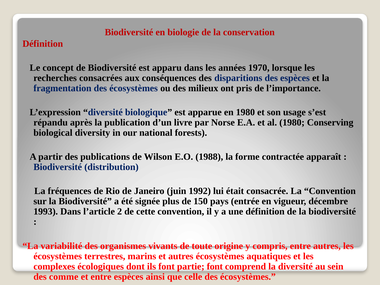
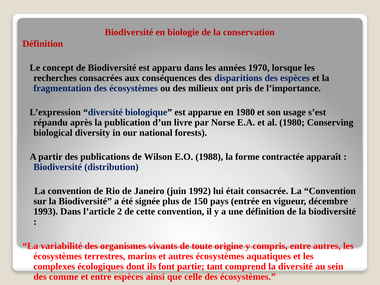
fréquences at (69, 191): fréquences -> convention
partie font: font -> tant
